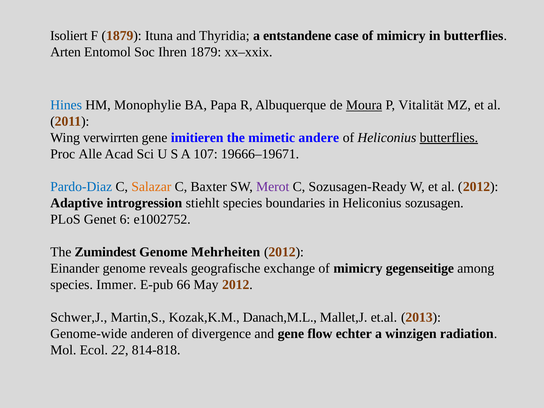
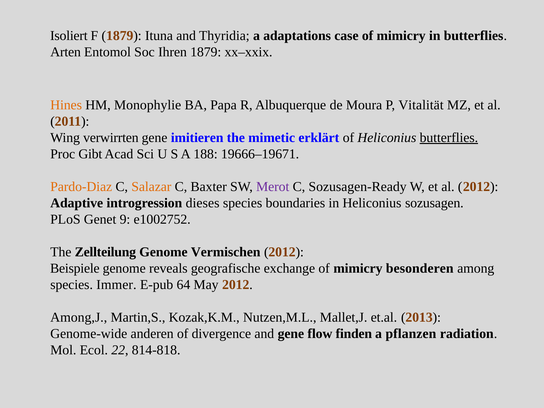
entstandene: entstandene -> adaptations
Hines colour: blue -> orange
Moura underline: present -> none
andere: andere -> erklärt
Alle: Alle -> Gibt
107: 107 -> 188
Pardo-Diaz colour: blue -> orange
stiehlt: stiehlt -> dieses
6: 6 -> 9
Zumindest: Zumindest -> Zellteilung
Mehrheiten: Mehrheiten -> Vermischen
Einander: Einander -> Beispiele
gegenseitige: gegenseitige -> besonderen
66: 66 -> 64
Schwer,J: Schwer,J -> Among,J
Danach,M.L: Danach,M.L -> Nutzen,M.L
echter: echter -> finden
winzigen: winzigen -> pflanzen
